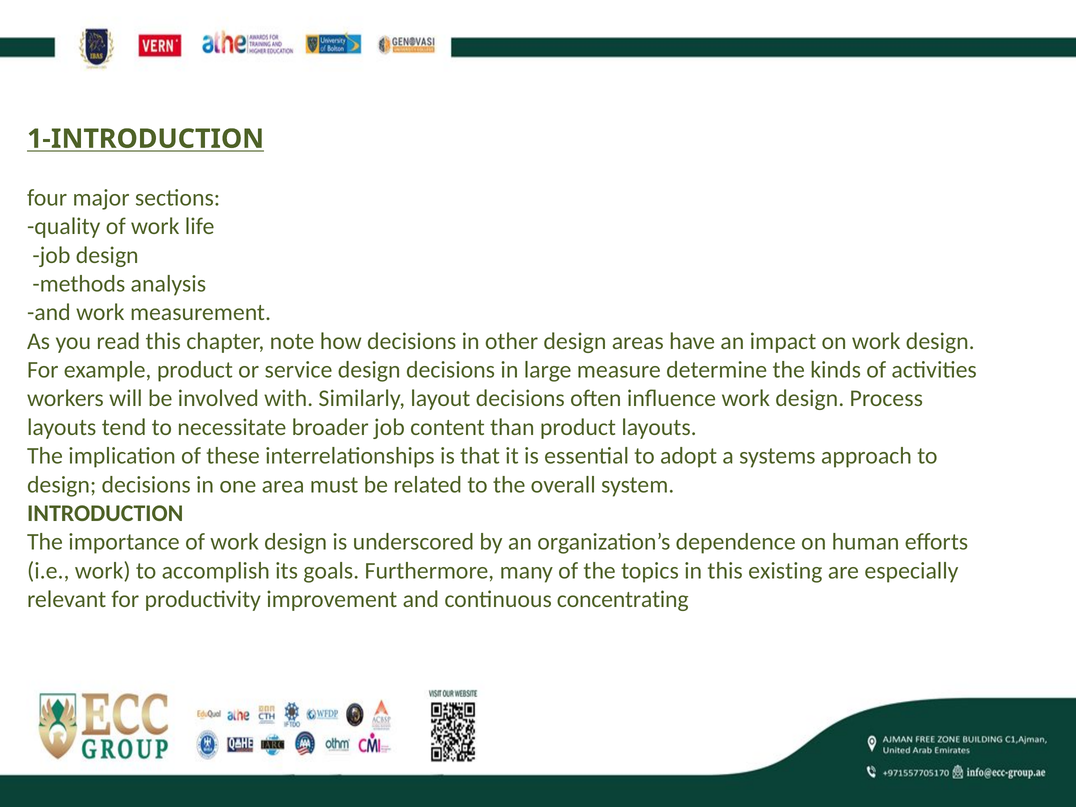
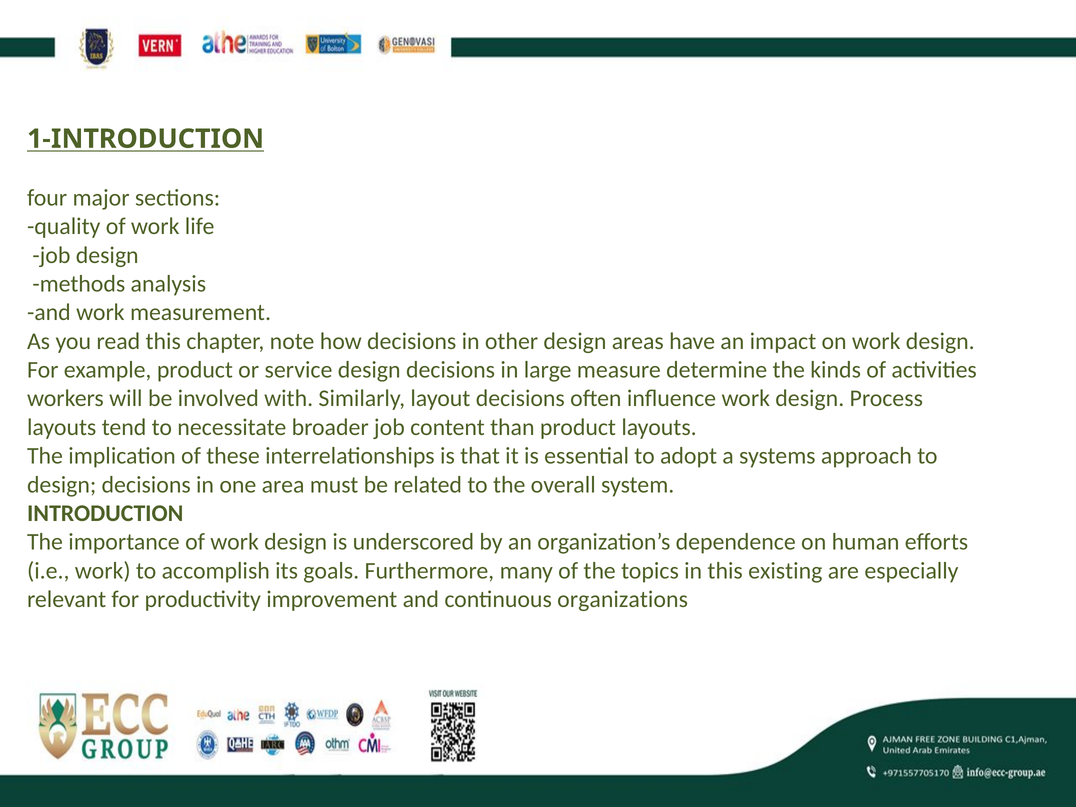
concentrating: concentrating -> organizations
